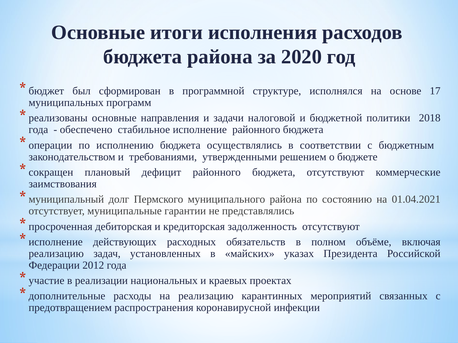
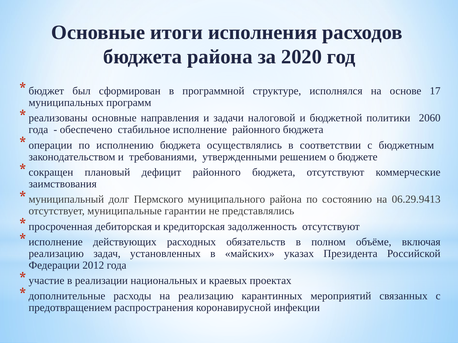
2018: 2018 -> 2060
01.04.2021: 01.04.2021 -> 06.29.9413
